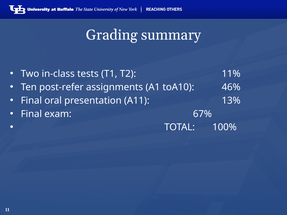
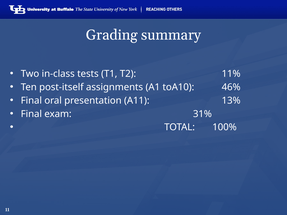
post-refer: post-refer -> post-itself
67%: 67% -> 31%
